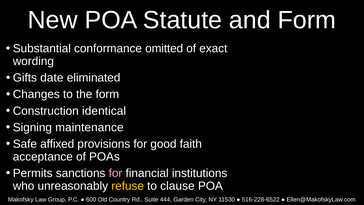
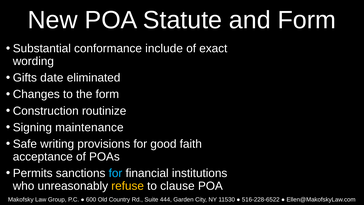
omitted: omitted -> include
identical: identical -> routinize
affixed: affixed -> writing
for at (115, 173) colour: pink -> light blue
